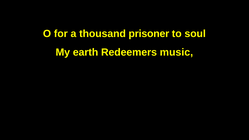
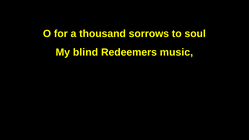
prisoner: prisoner -> sorrows
earth: earth -> blind
